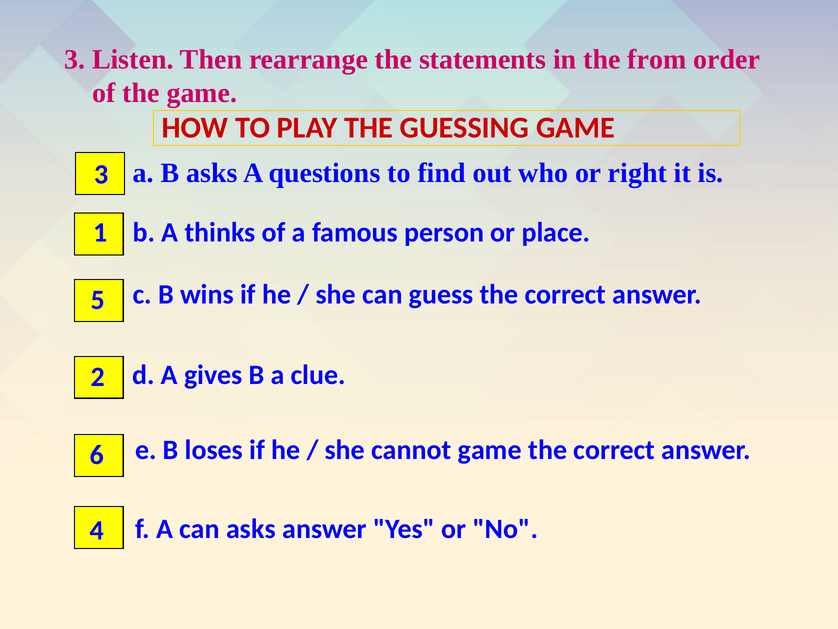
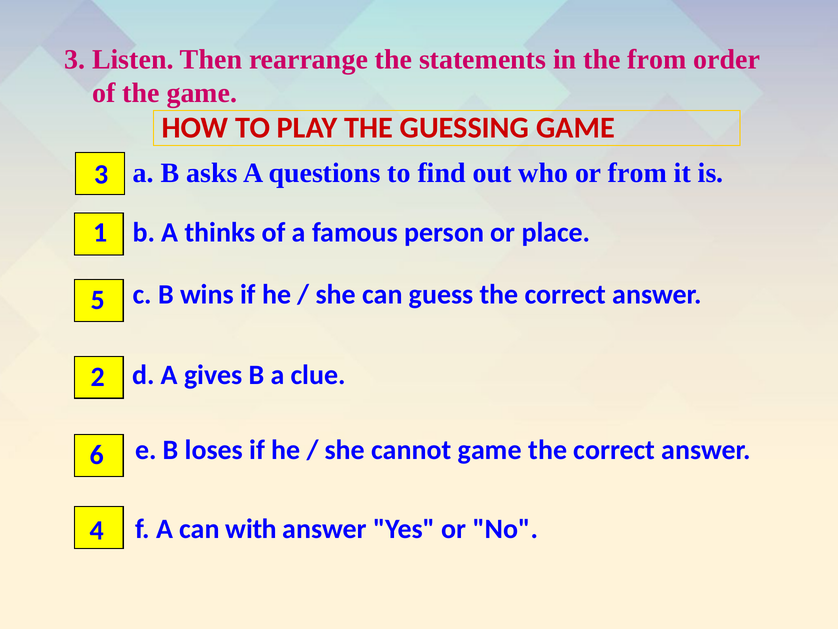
or right: right -> from
can asks: asks -> with
